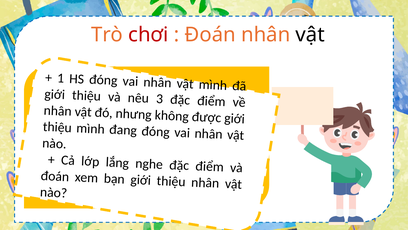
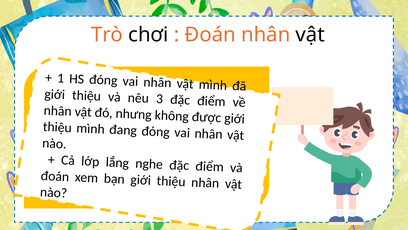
chơi colour: red -> black
